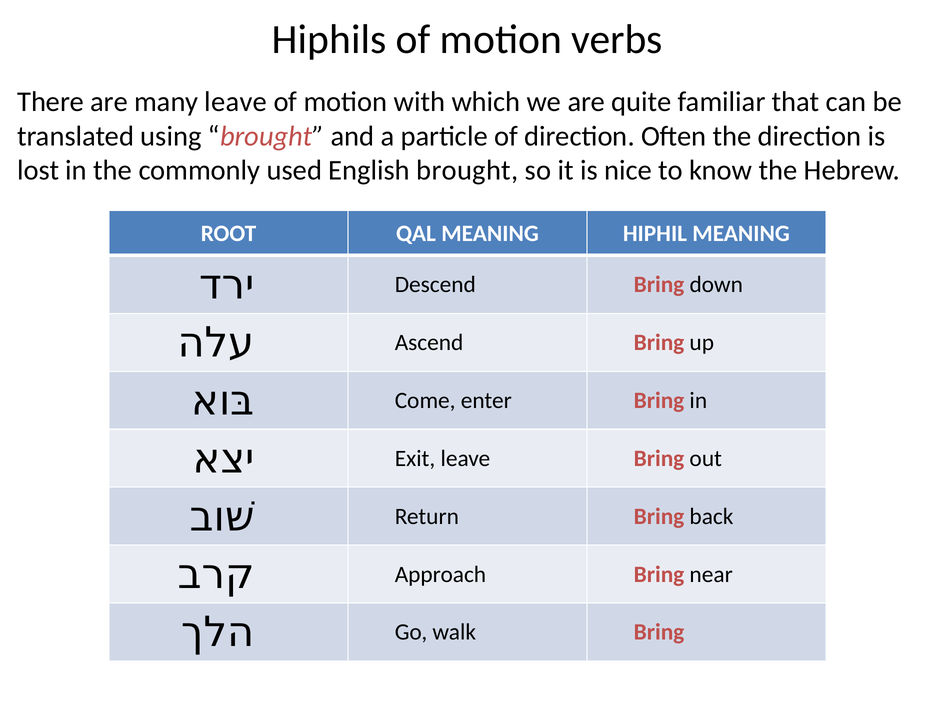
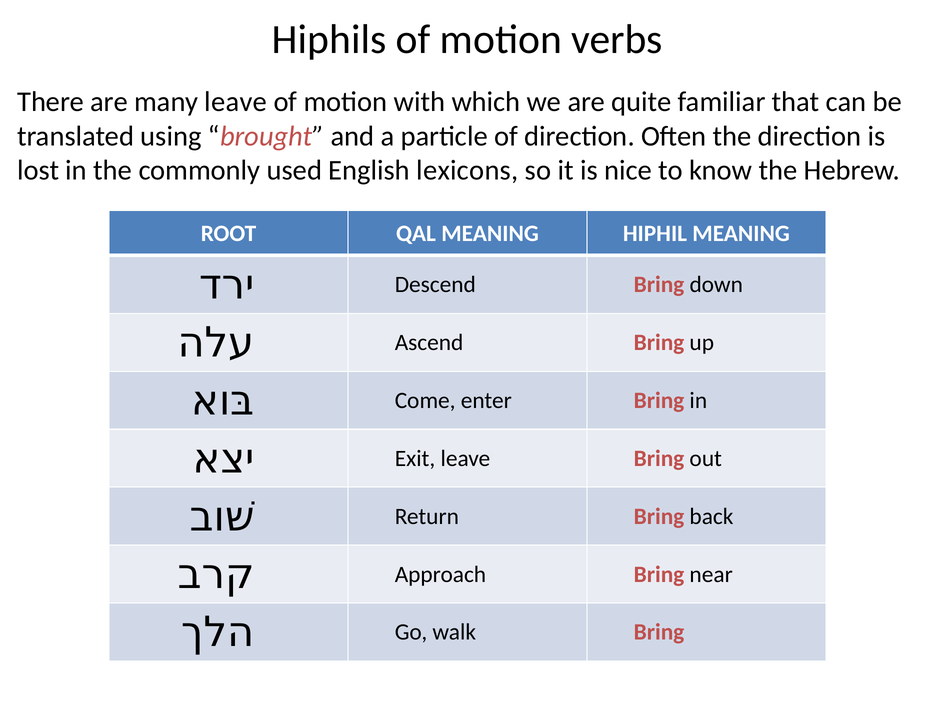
English brought: brought -> lexicons
